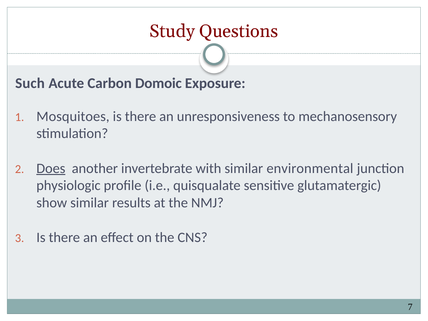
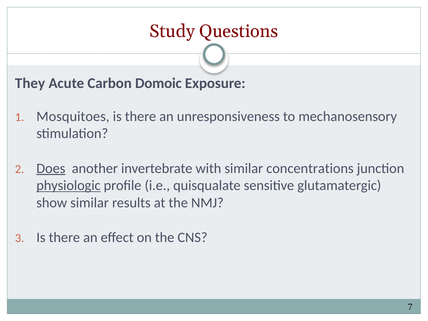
Such: Such -> They
environmental: environmental -> concentrations
physiologic underline: none -> present
